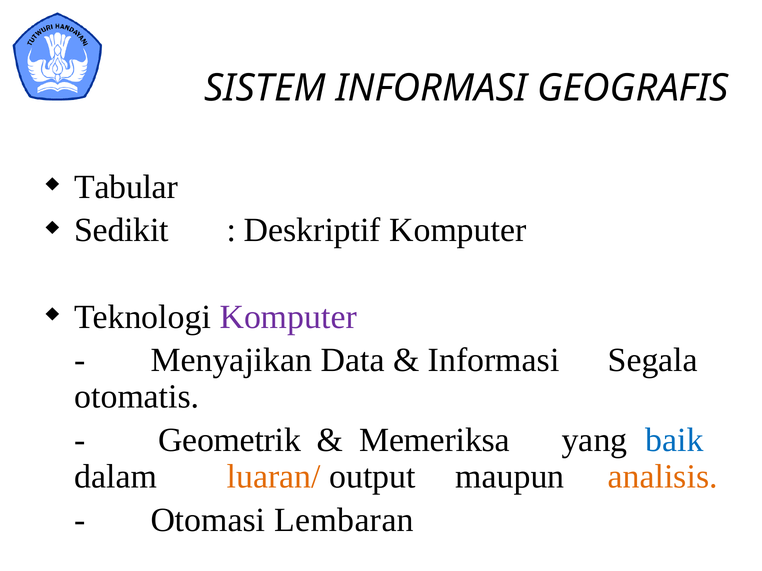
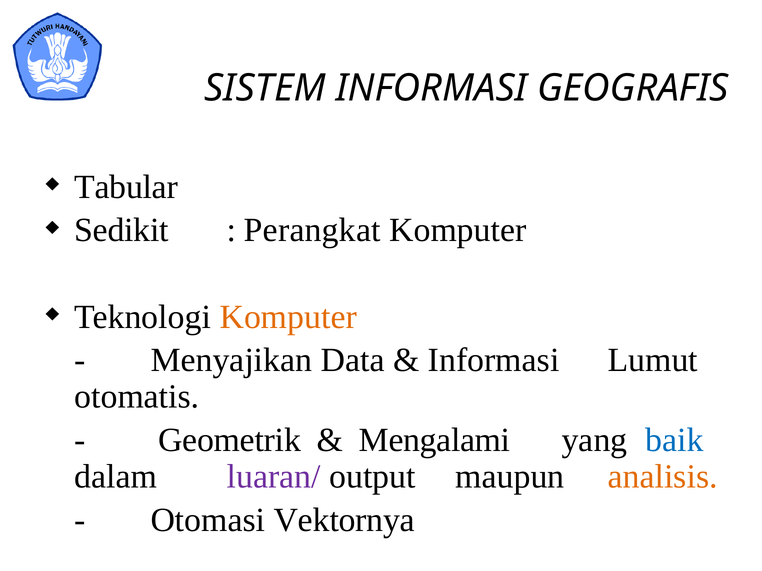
Deskriptif: Deskriptif -> Perangkat
Komputer at (288, 317) colour: purple -> orange
Segala: Segala -> Lumut
Memeriksa: Memeriksa -> Mengalami
luaran/ colour: orange -> purple
Lembaran: Lembaran -> Vektornya
